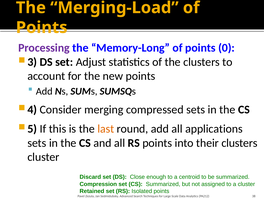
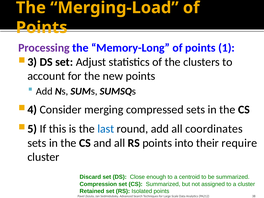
0: 0 -> 1
last colour: orange -> blue
applications: applications -> coordinates
their clusters: clusters -> require
